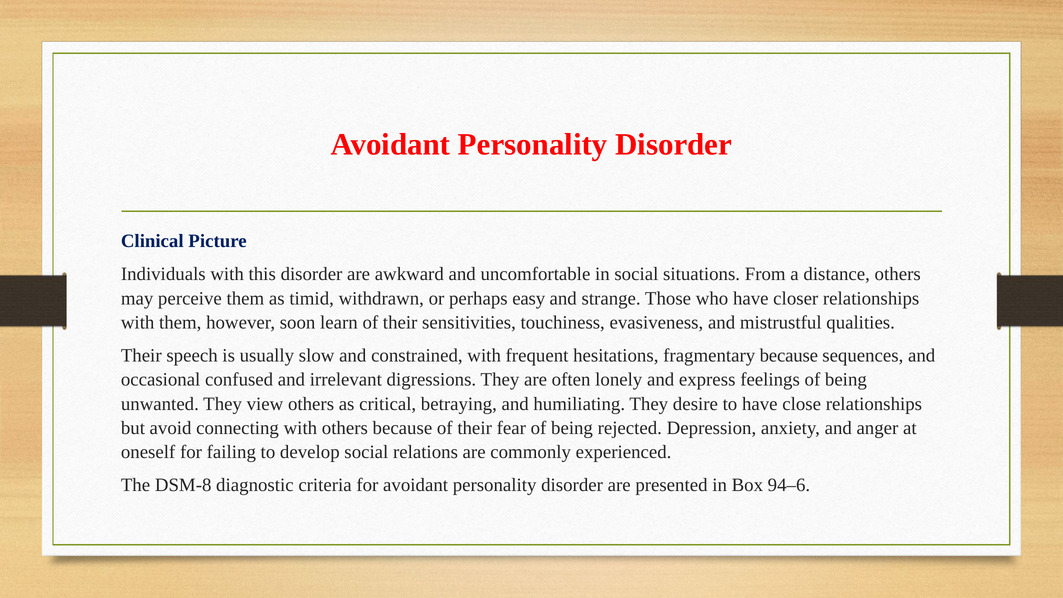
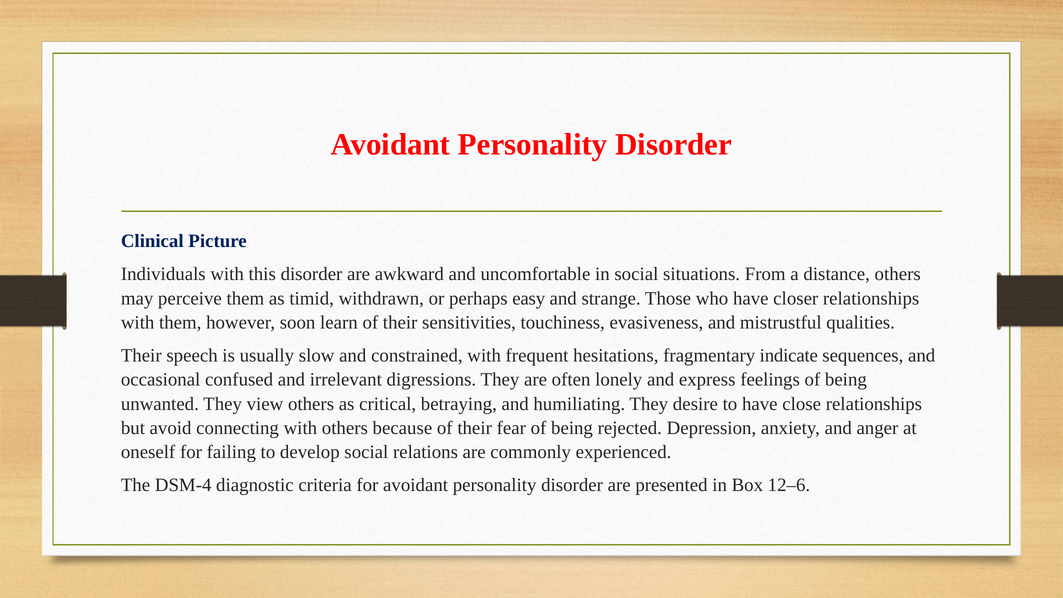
fragmentary because: because -> indicate
DSM-8: DSM-8 -> DSM-4
94–6: 94–6 -> 12–6
